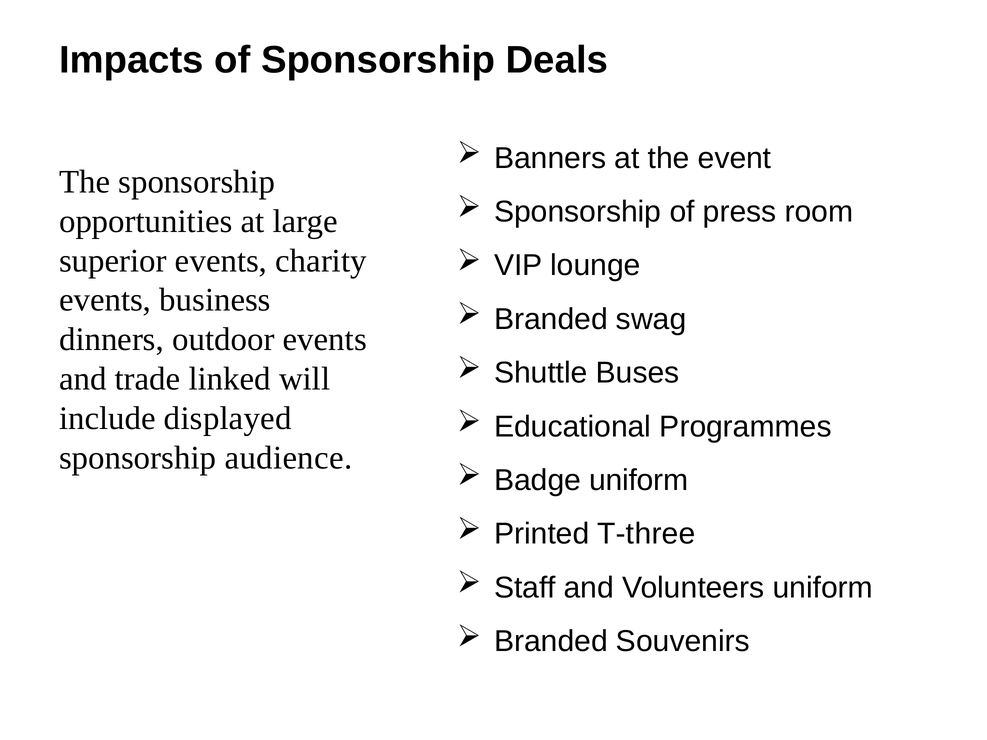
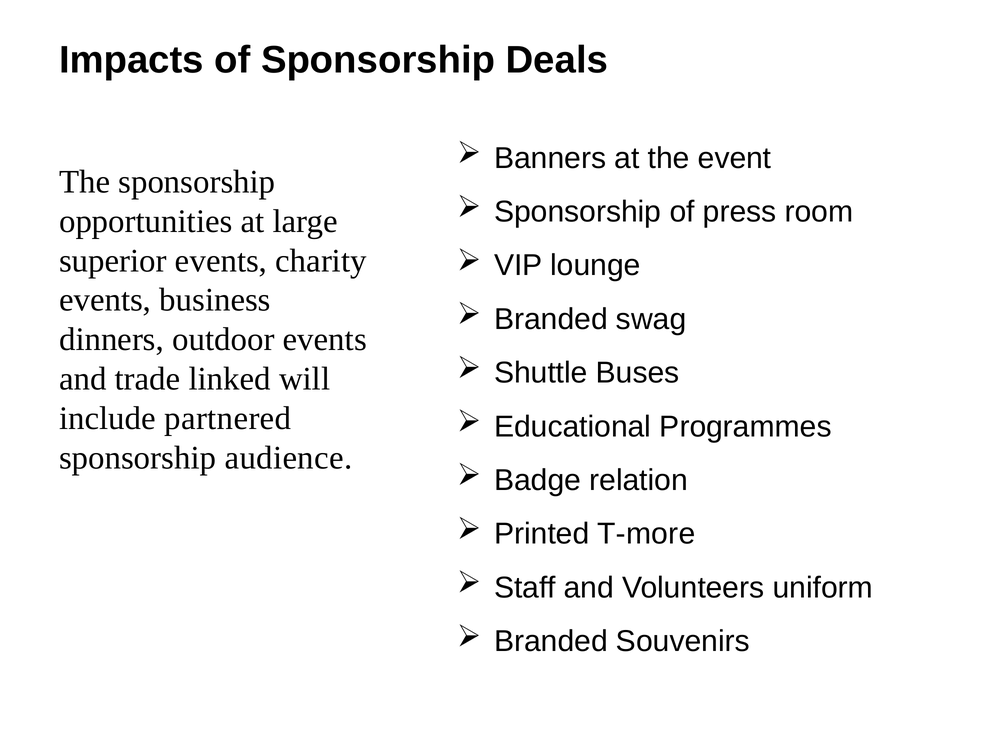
displayed: displayed -> partnered
Badge uniform: uniform -> relation
T-three: T-three -> T-more
